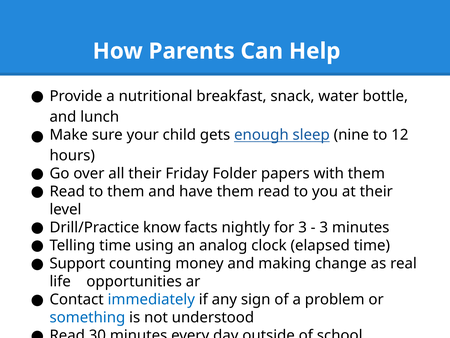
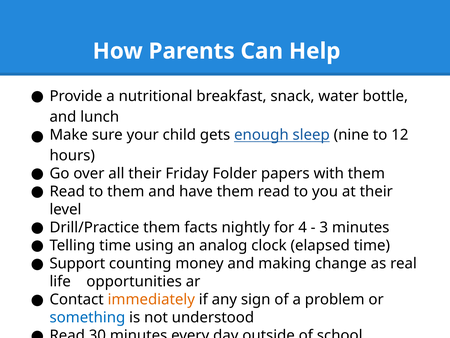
Drill/Practice know: know -> them
for 3: 3 -> 4
immediately colour: blue -> orange
